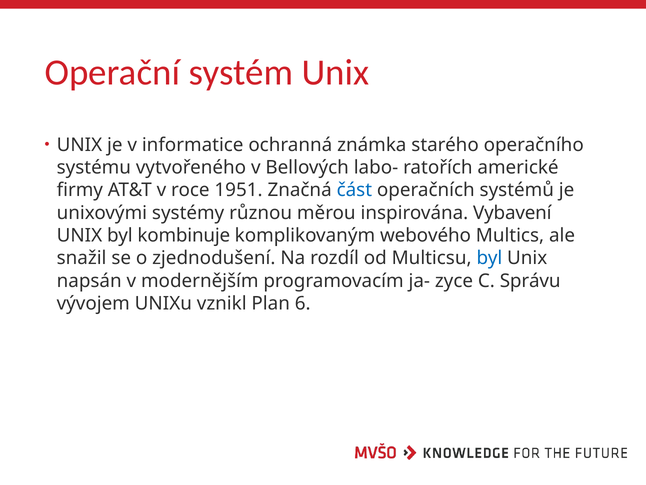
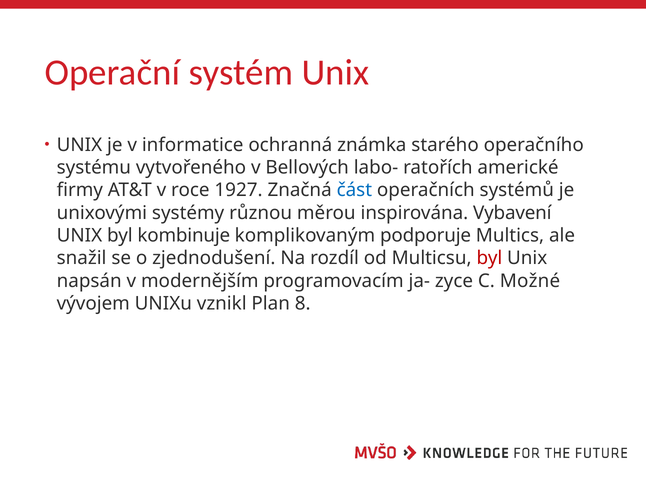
1951: 1951 -> 1927
webového: webového -> podporuje
byl at (489, 258) colour: blue -> red
Správu: Správu -> Možné
6: 6 -> 8
